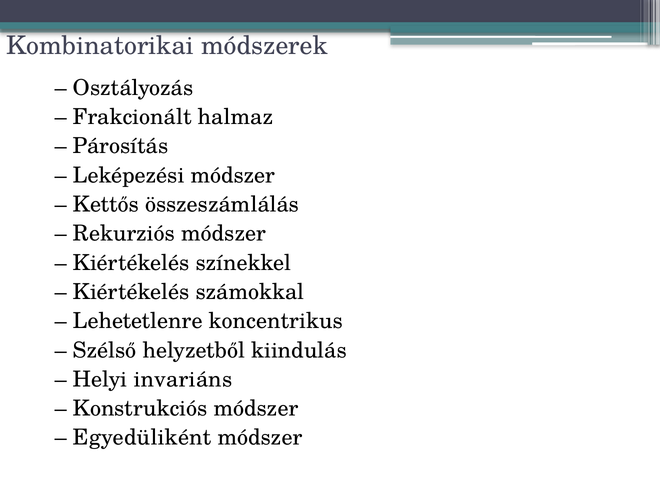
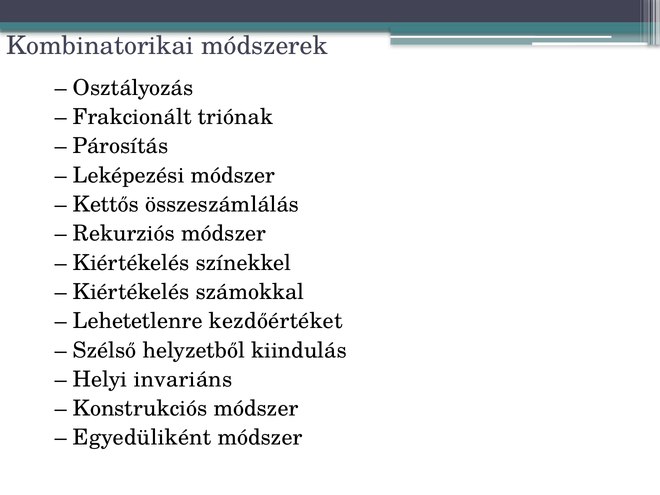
halmaz: halmaz -> triónak
koncentrikus: koncentrikus -> kezdőértéket
